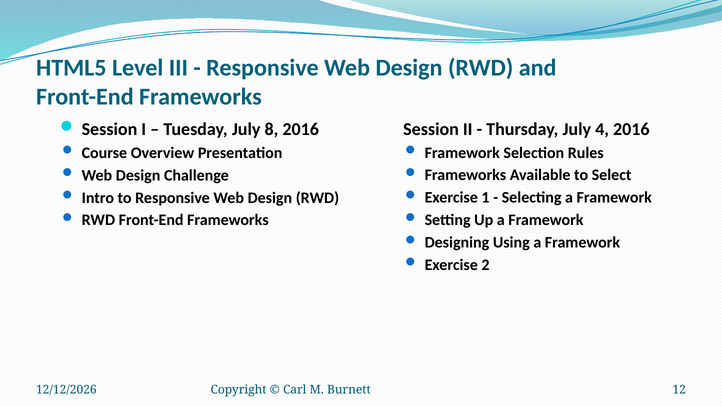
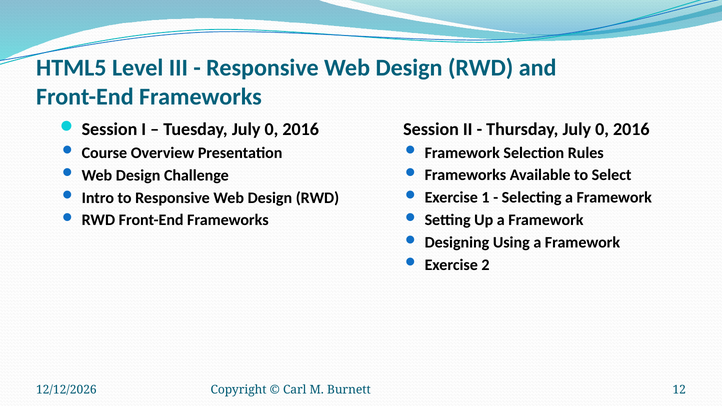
Tuesday July 8: 8 -> 0
Thursday July 4: 4 -> 0
